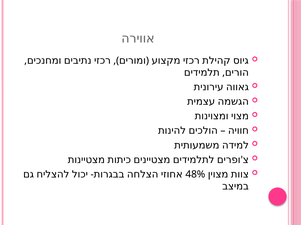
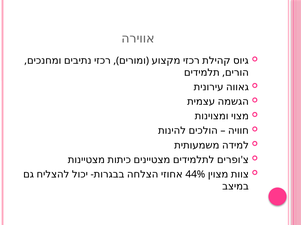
48%: 48% -> 44%
